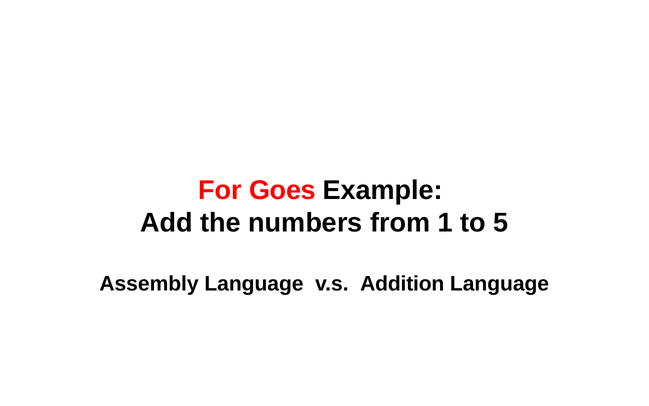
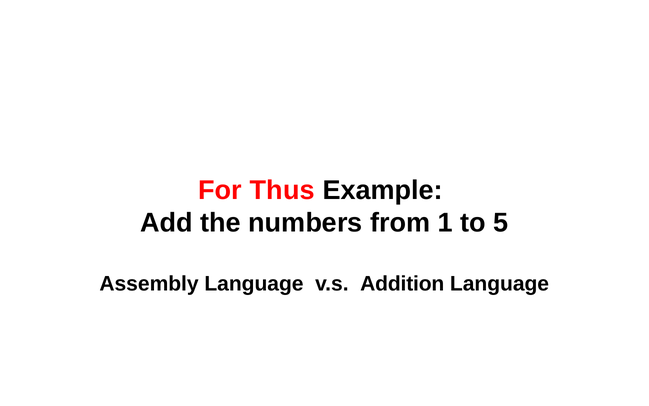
Goes: Goes -> Thus
